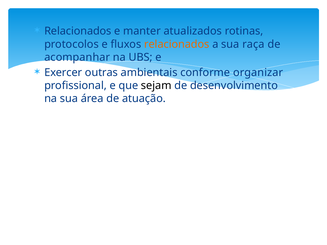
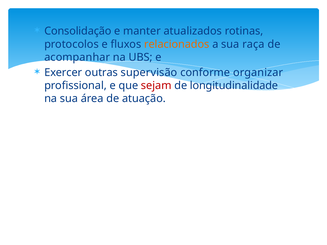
Relacionados at (78, 31): Relacionados -> Consolidação
ambientais: ambientais -> supervisão
sejam colour: black -> red
desenvolvimento: desenvolvimento -> longitudinalidade
